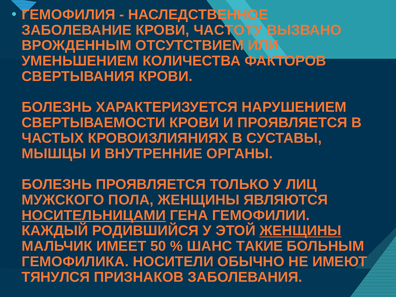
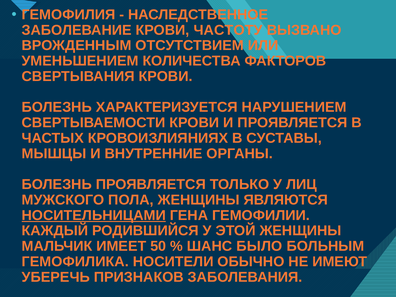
ЖЕНЩИНЫ at (301, 231) underline: present -> none
ТАКИЕ: ТАКИЕ -> БЫЛО
ТЯНУЛСЯ: ТЯНУЛСЯ -> УБЕРЕЧЬ
